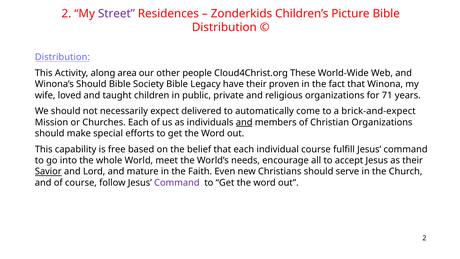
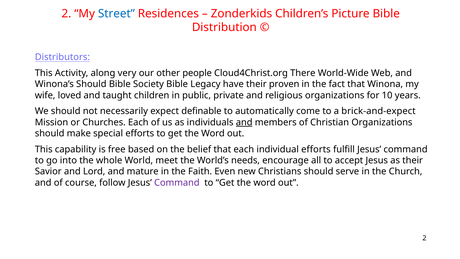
Street colour: purple -> blue
Distribution at (62, 57): Distribution -> Distributors
area: area -> very
These: These -> There
71: 71 -> 10
delivered: delivered -> definable
individual course: course -> efforts
Savior underline: present -> none
